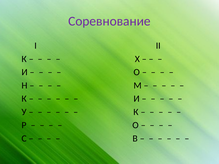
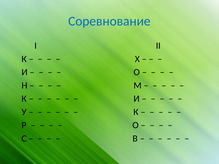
Соревнование colour: purple -> blue
